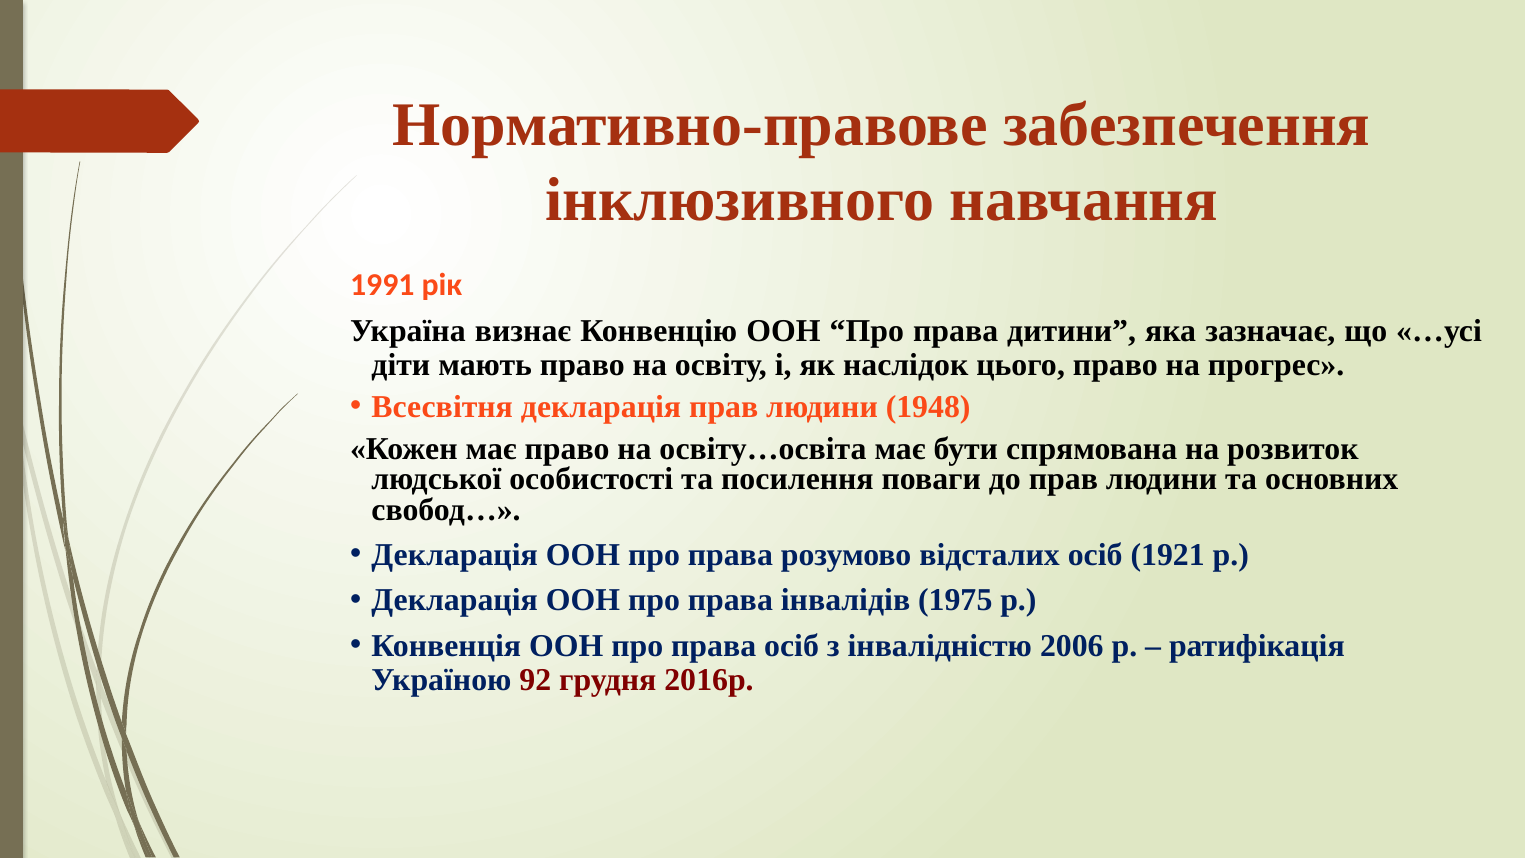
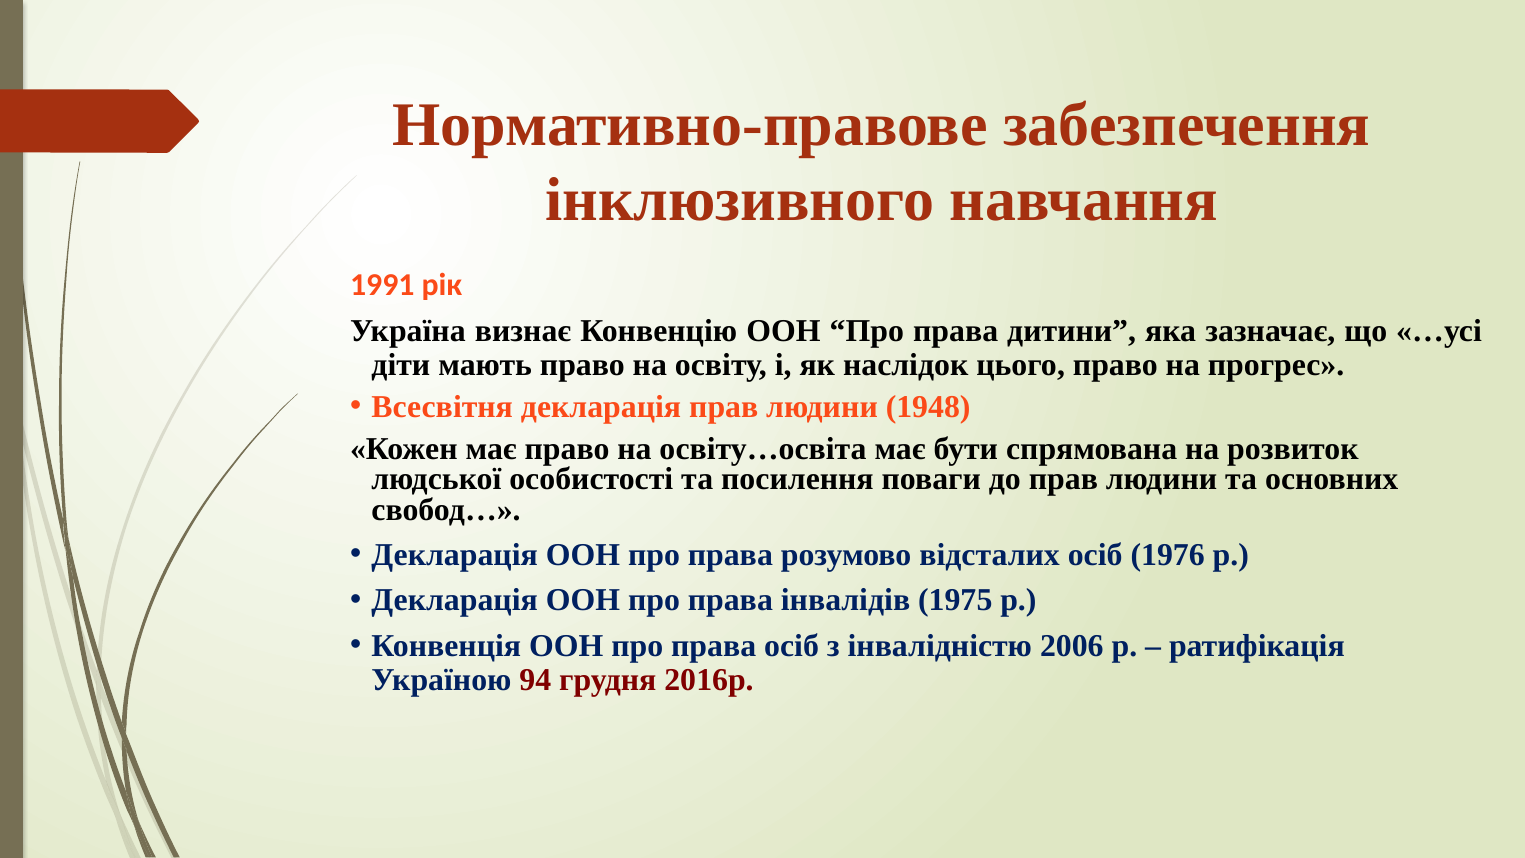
1921: 1921 -> 1976
92: 92 -> 94
